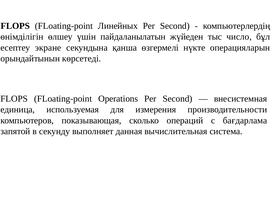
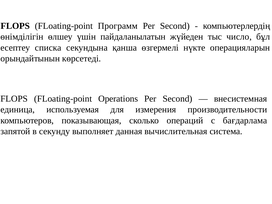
Линейных: Линейных -> Программ
экране: экране -> списка
